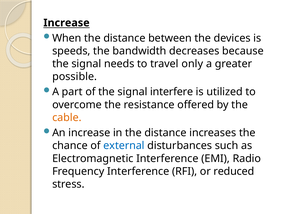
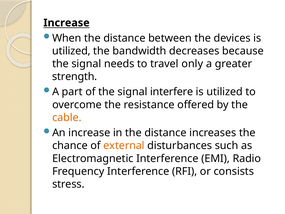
speeds at (71, 51): speeds -> utilized
possible: possible -> strength
external colour: blue -> orange
reduced: reduced -> consists
